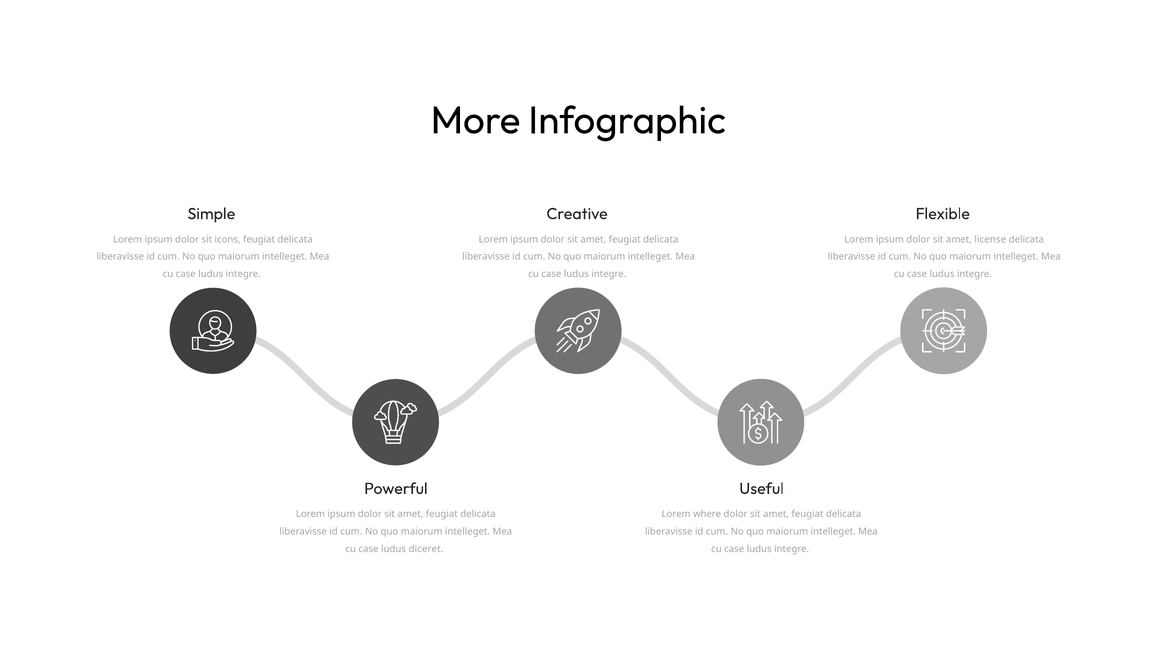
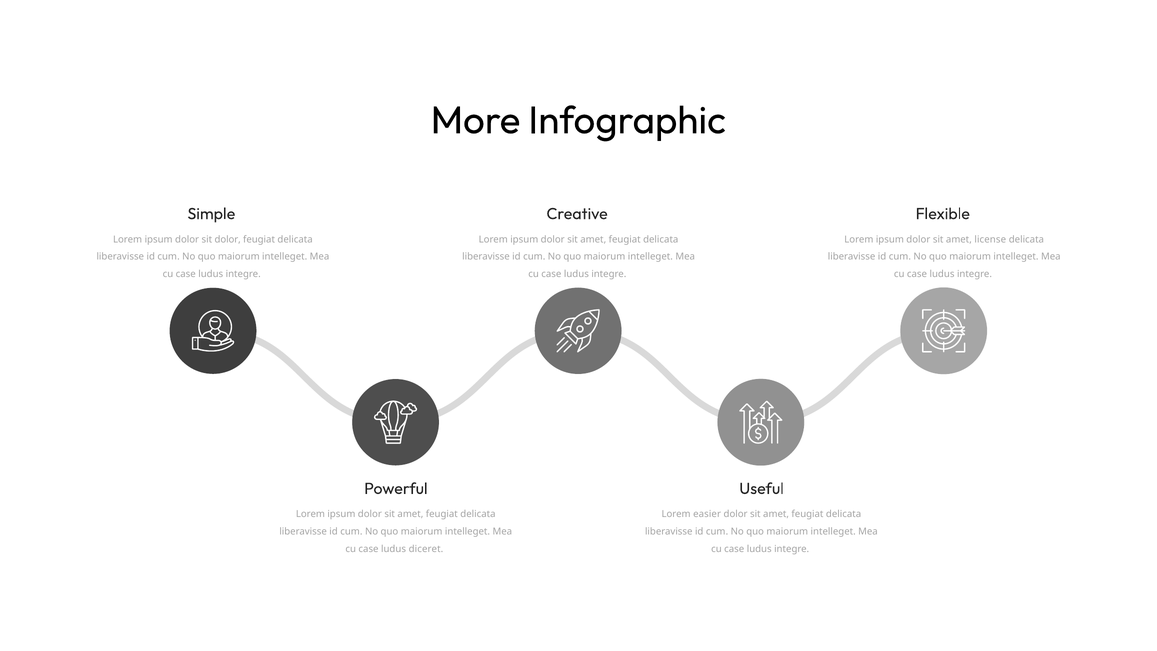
sit icons: icons -> dolor
where: where -> easier
